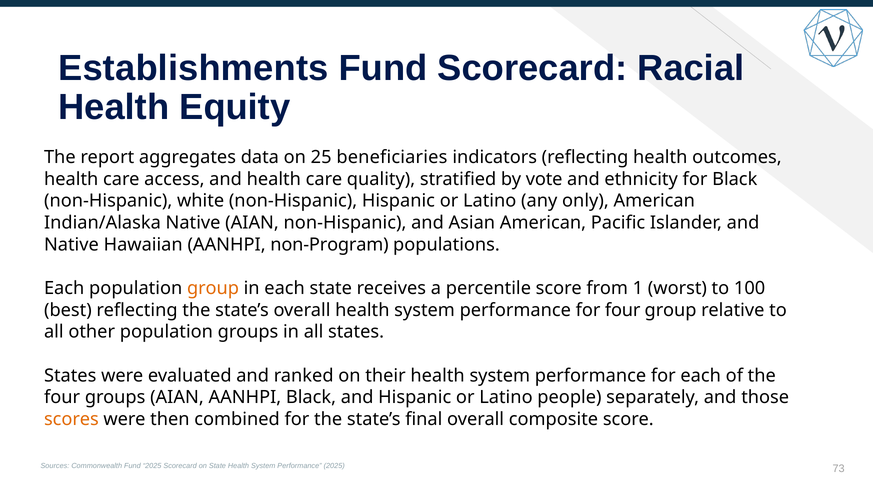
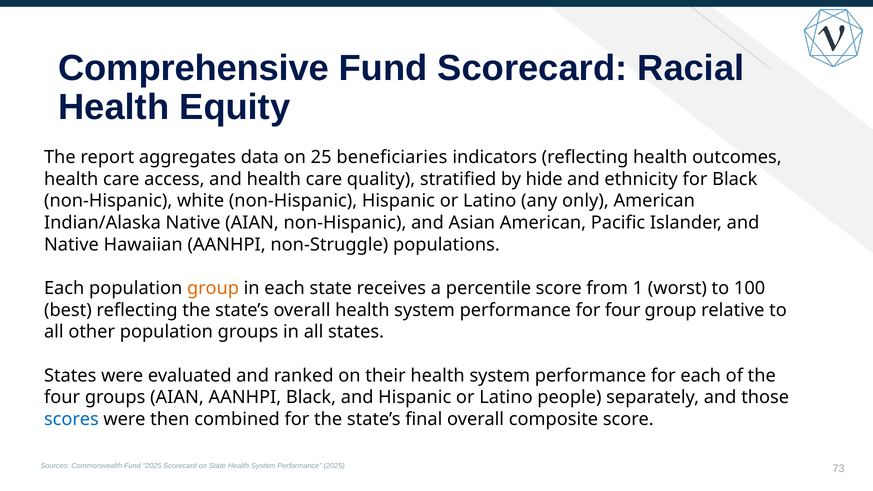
Establishments: Establishments -> Comprehensive
vote: vote -> hide
non-Program: non-Program -> non-Struggle
scores colour: orange -> blue
